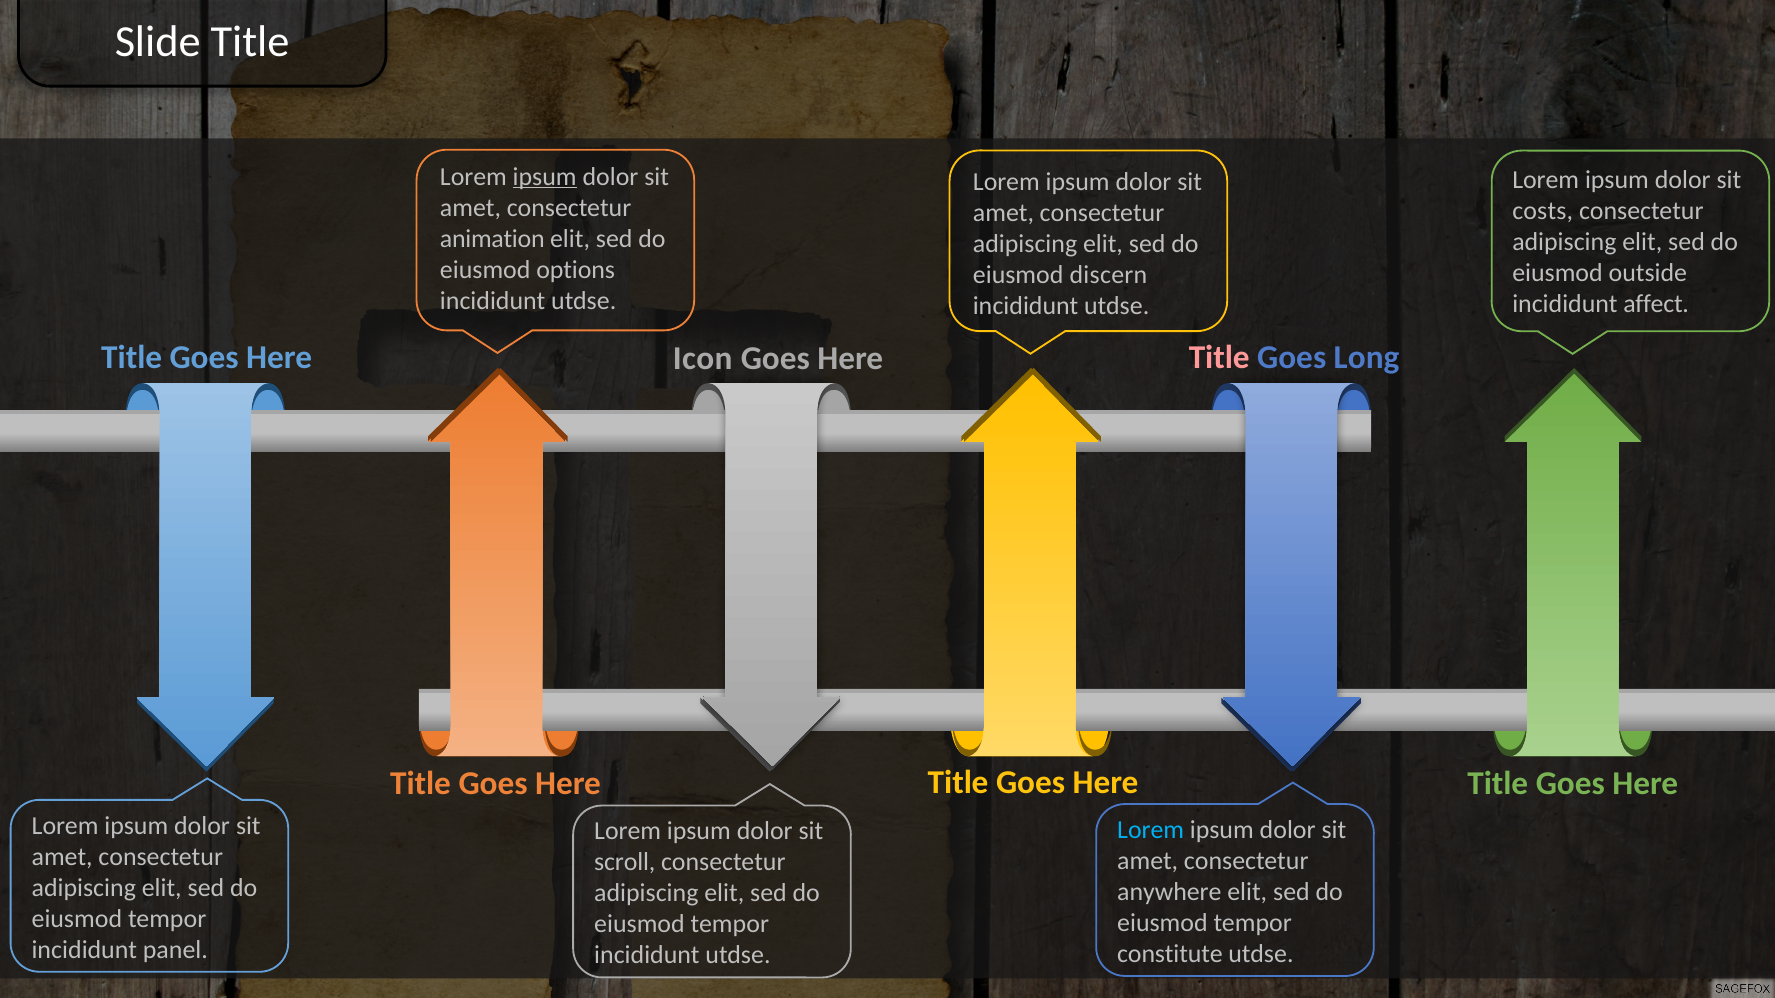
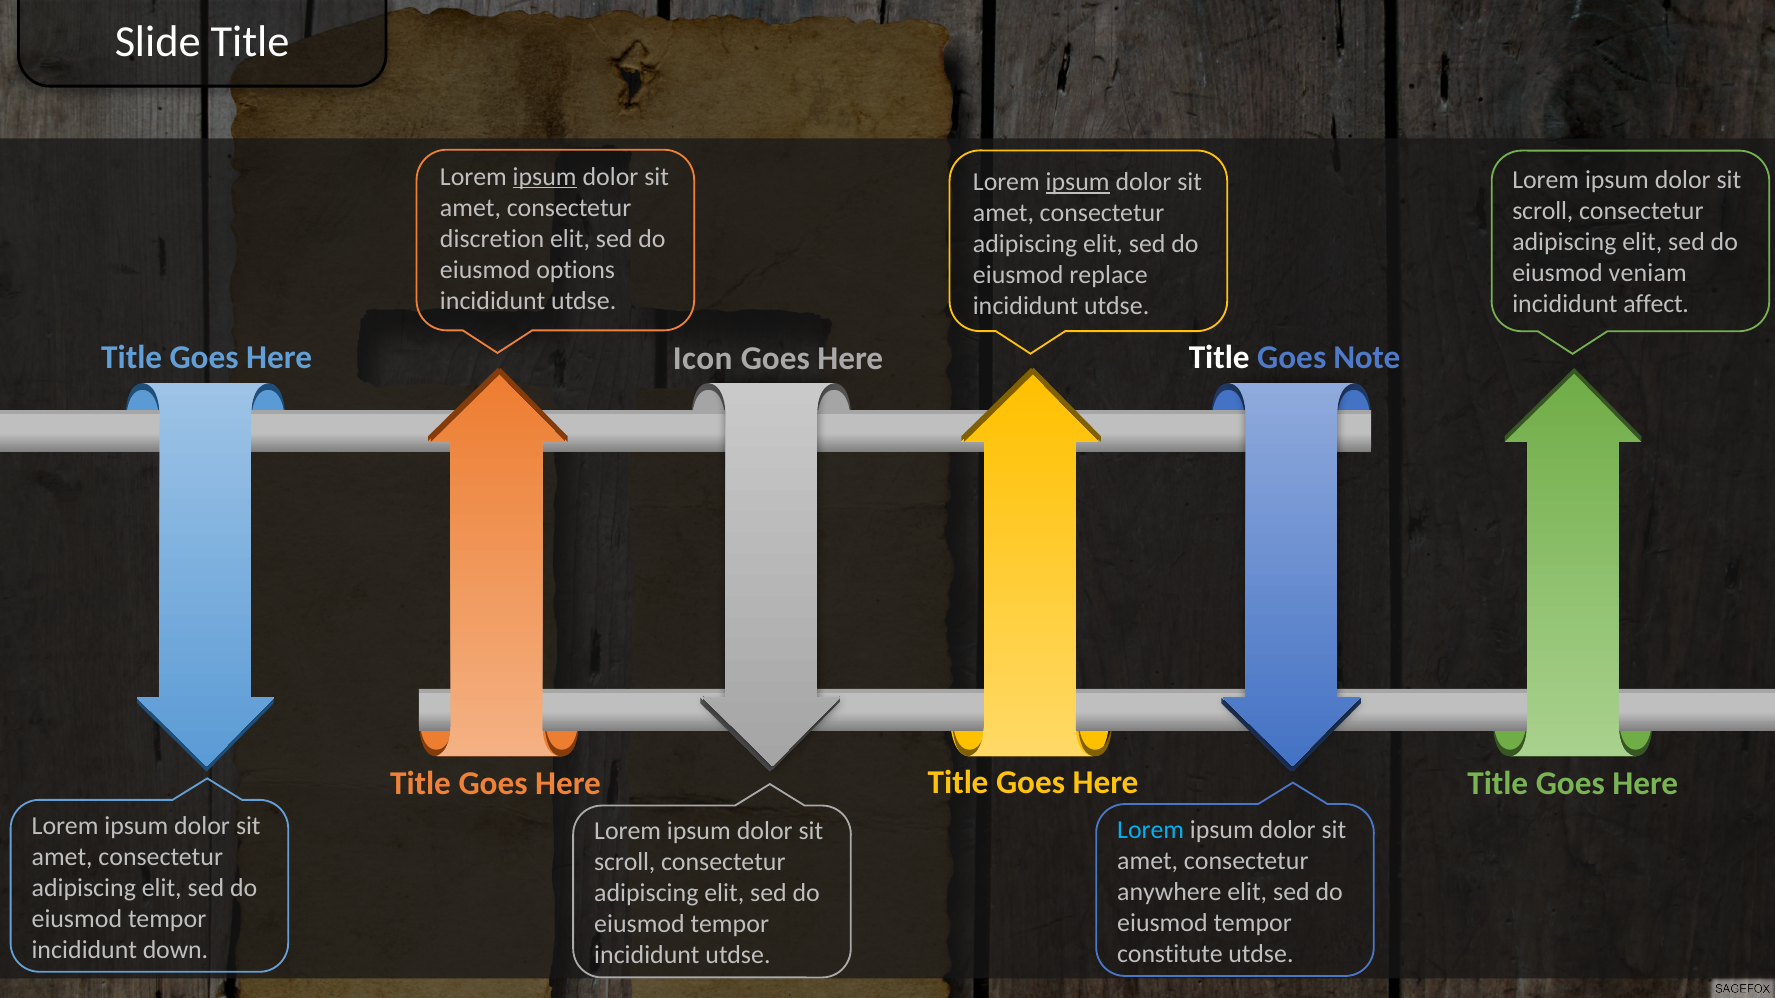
ipsum at (1078, 182) underline: none -> present
costs at (1543, 211): costs -> scroll
animation: animation -> discretion
outside: outside -> veniam
discern: discern -> replace
Title at (1219, 358) colour: pink -> white
Long: Long -> Note
panel: panel -> down
